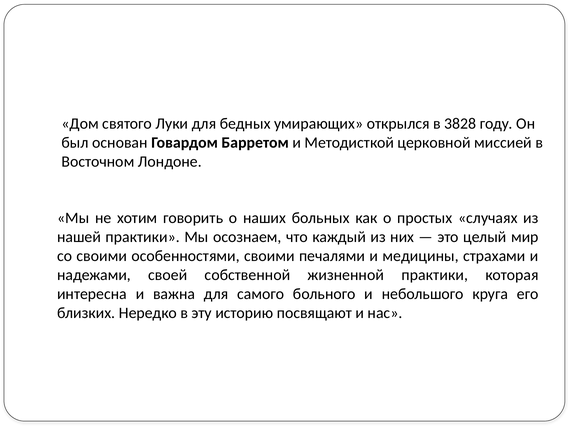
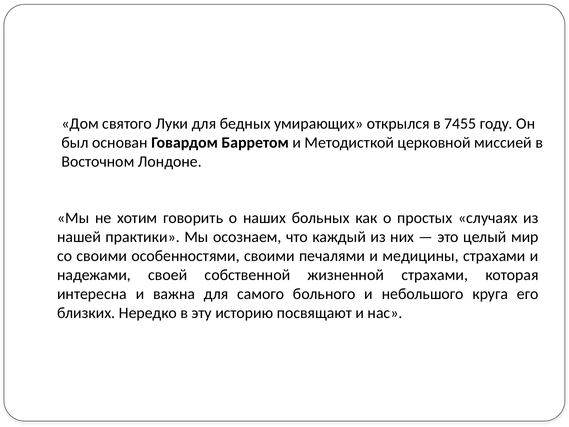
3828: 3828 -> 7455
жизненной практики: практики -> страхами
